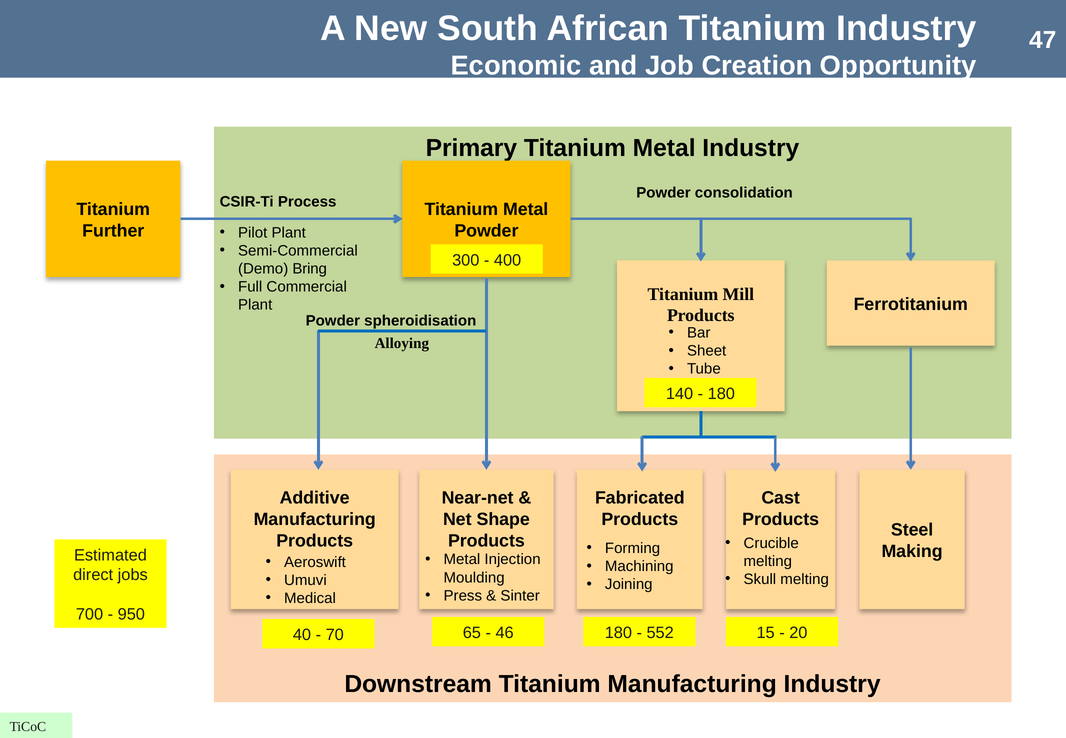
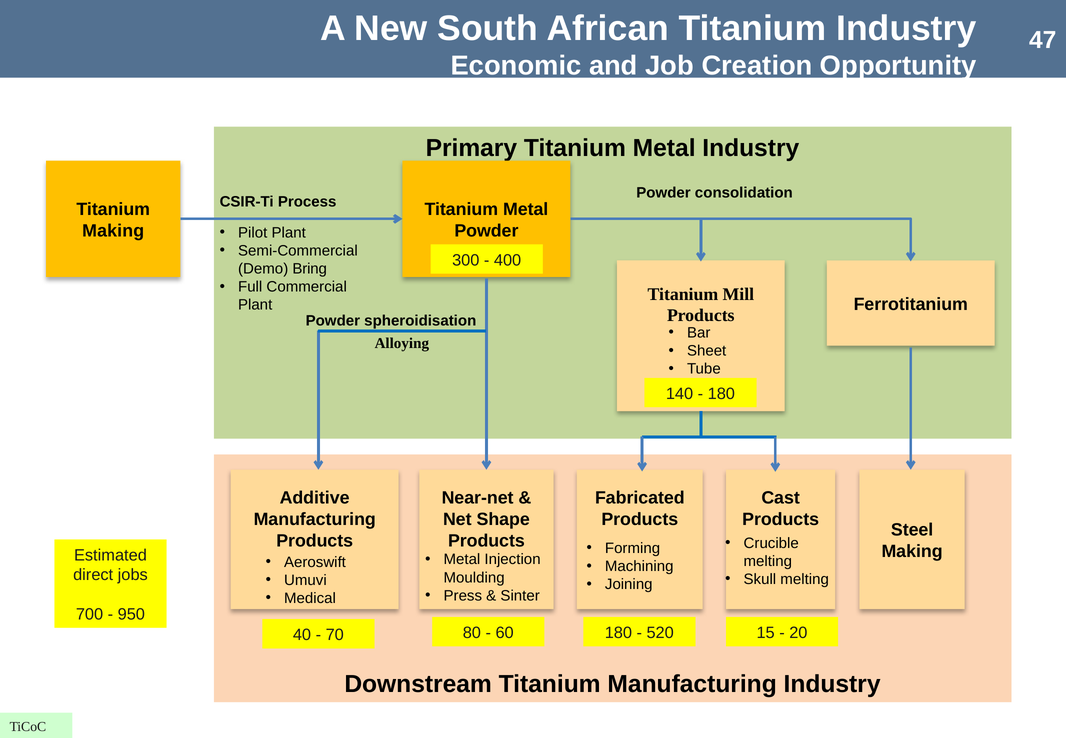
Further at (113, 231): Further -> Making
65: 65 -> 80
46: 46 -> 60
552: 552 -> 520
